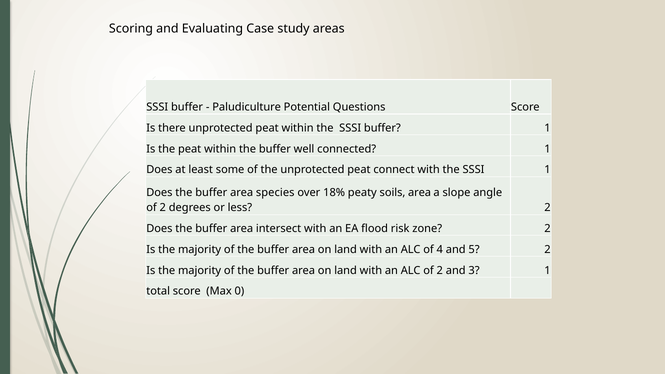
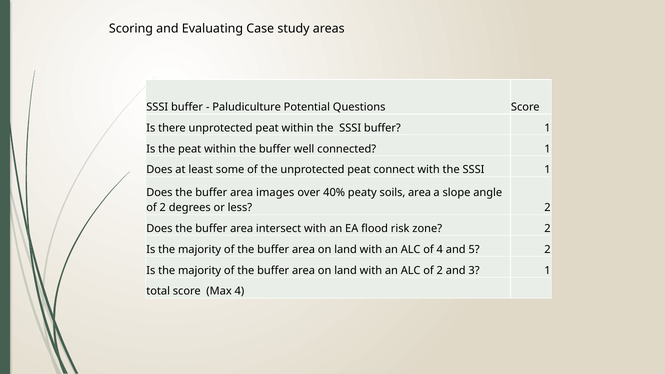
species: species -> images
18%: 18% -> 40%
Max 0: 0 -> 4
